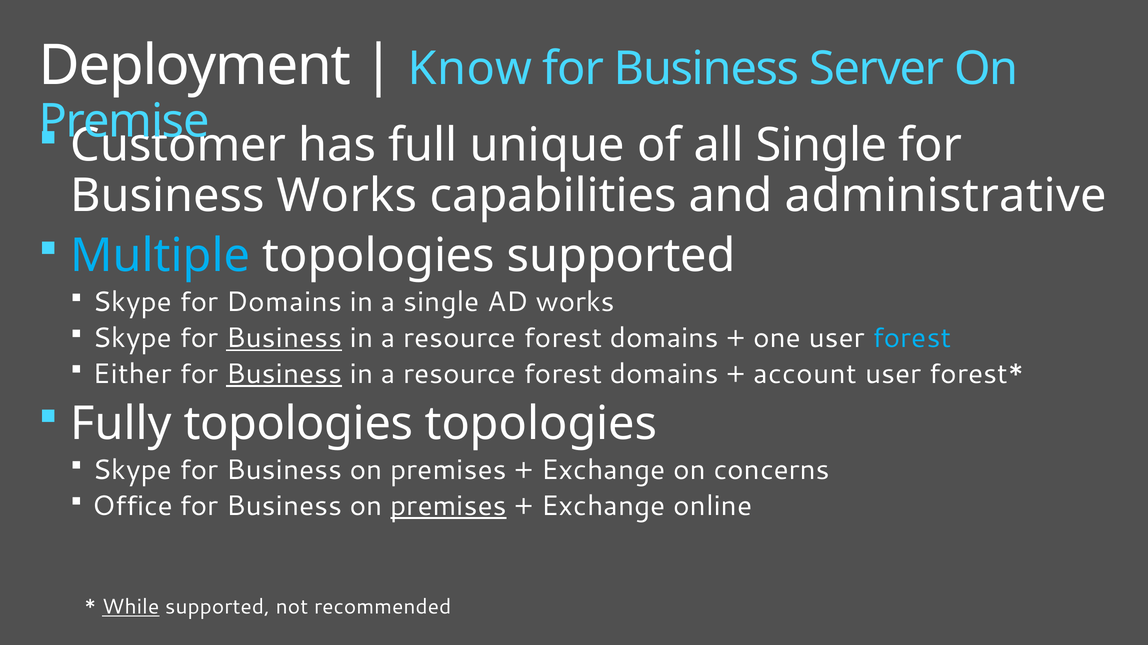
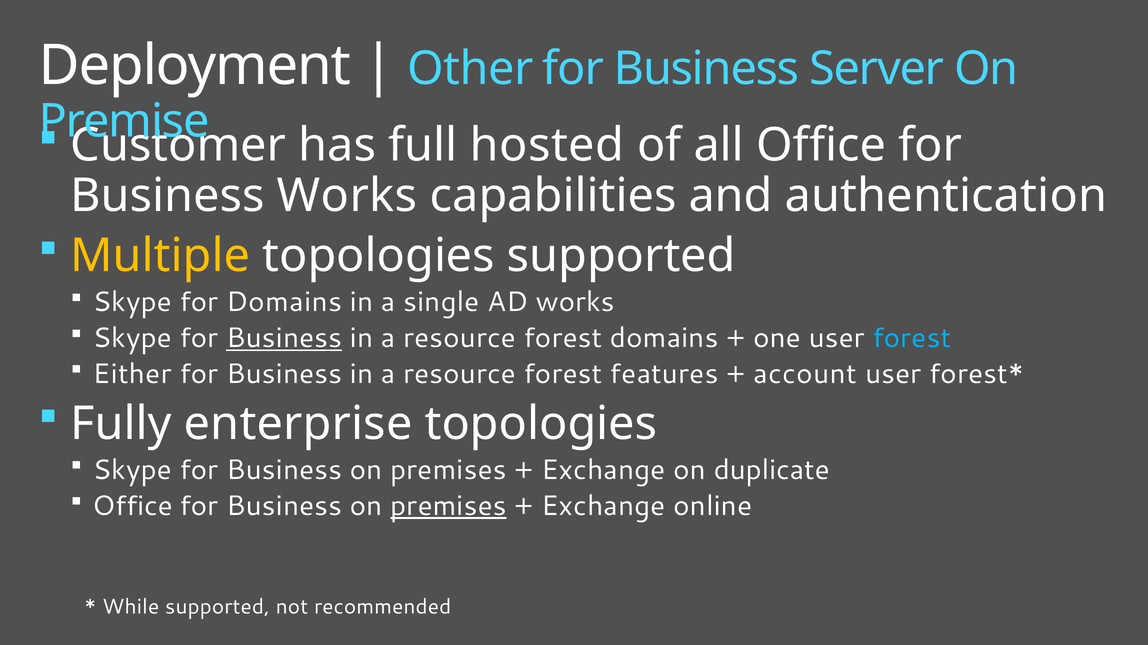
Know: Know -> Other
unique: unique -> hosted
all Single: Single -> Office
administrative: administrative -> authentication
Multiple colour: light blue -> yellow
Business at (284, 374) underline: present -> none
domains at (664, 374): domains -> features
Fully topologies: topologies -> enterprise
concerns: concerns -> duplicate
While underline: present -> none
